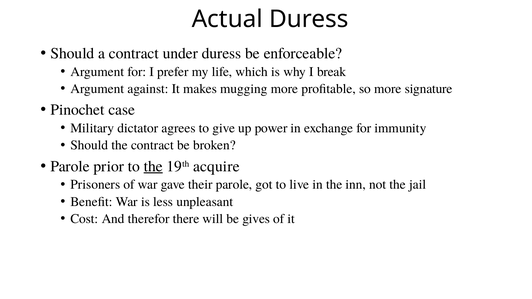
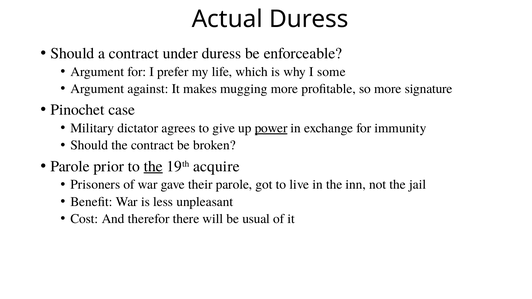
break: break -> some
power underline: none -> present
gives: gives -> usual
